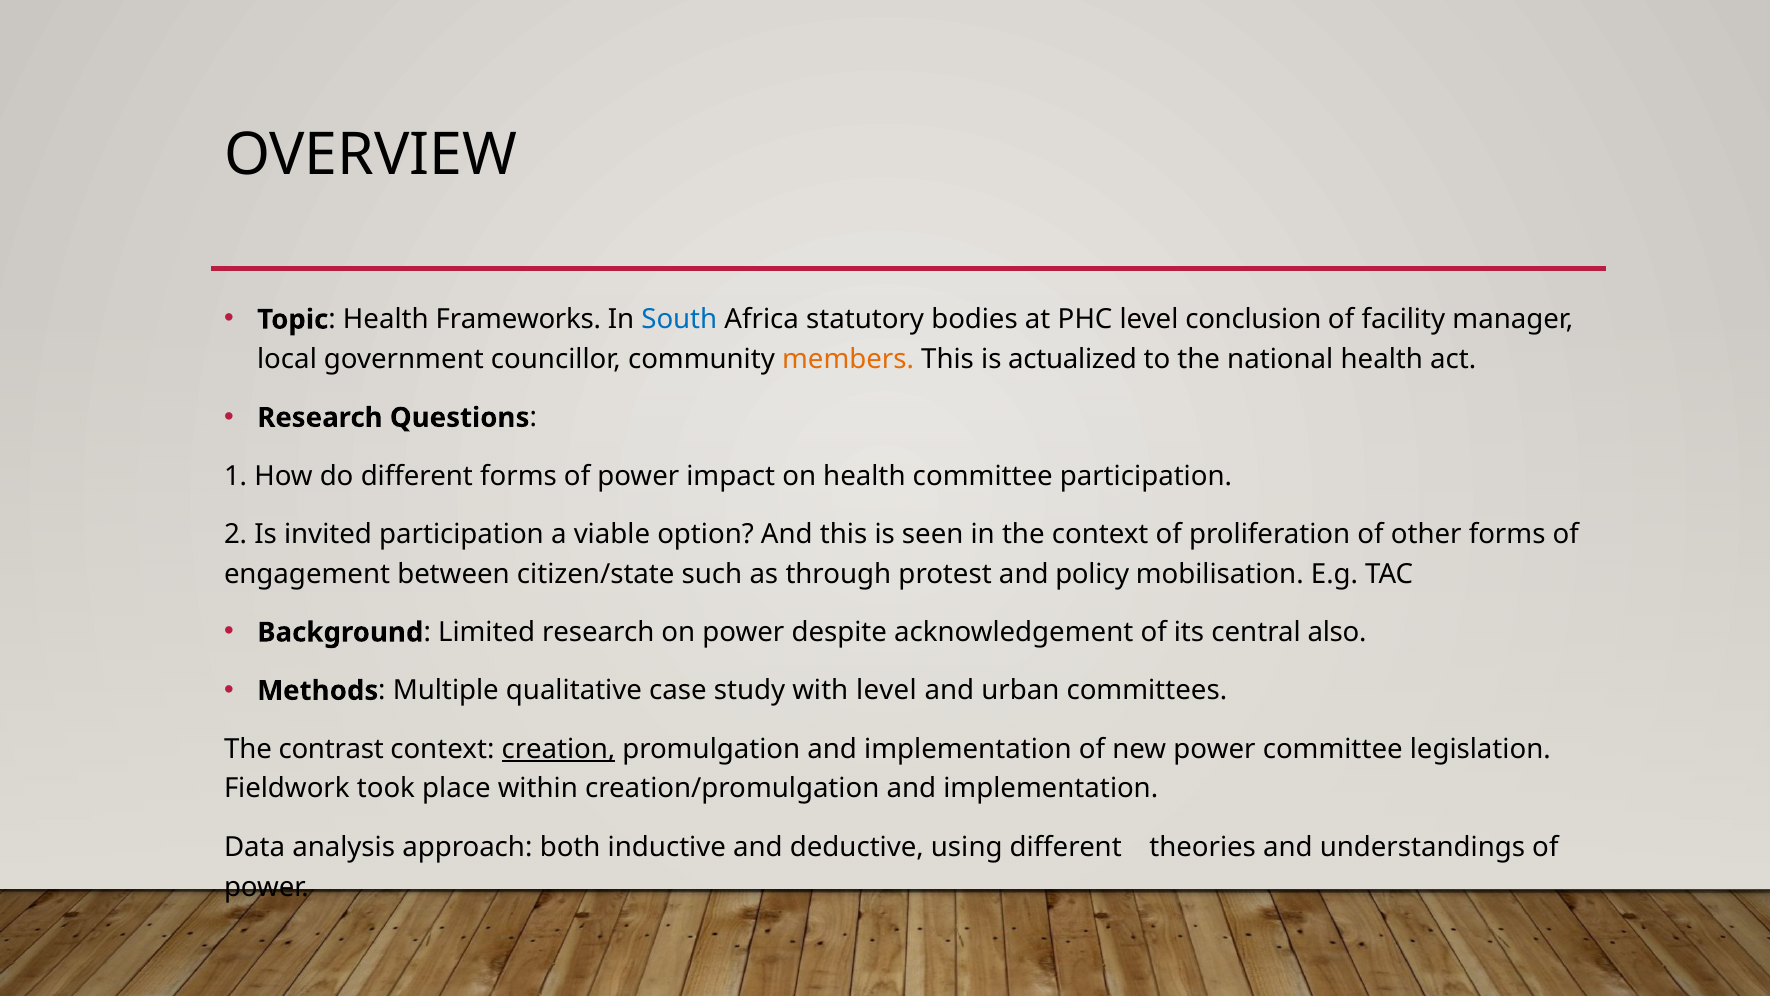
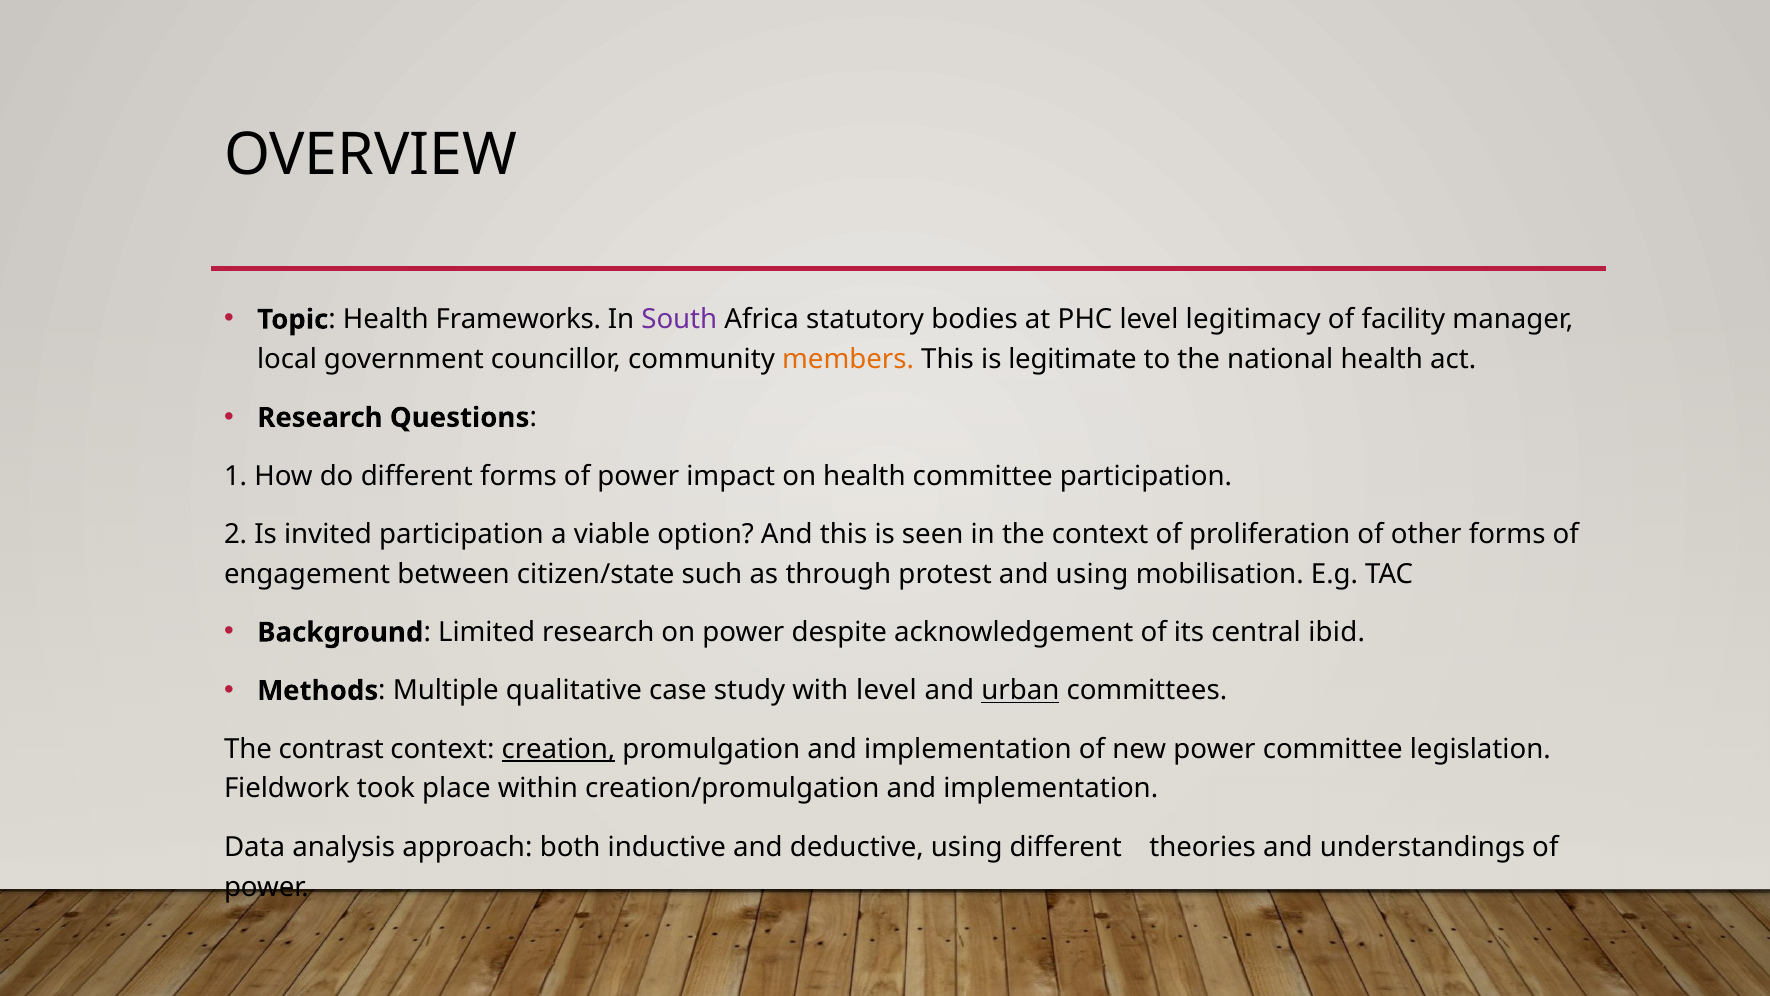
South colour: blue -> purple
conclusion: conclusion -> legitimacy
actualized: actualized -> legitimate
and policy: policy -> using
also: also -> ibid
urban underline: none -> present
